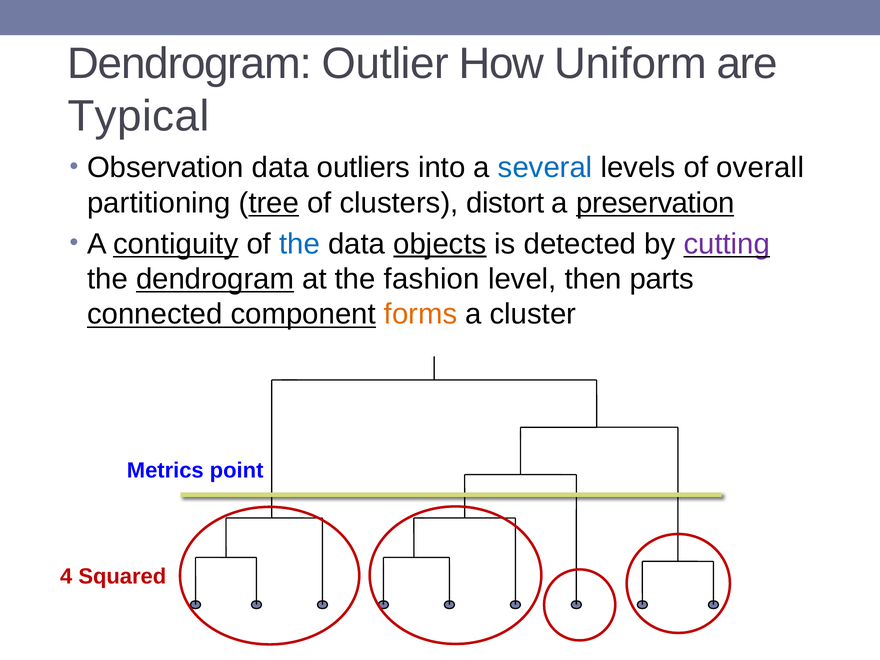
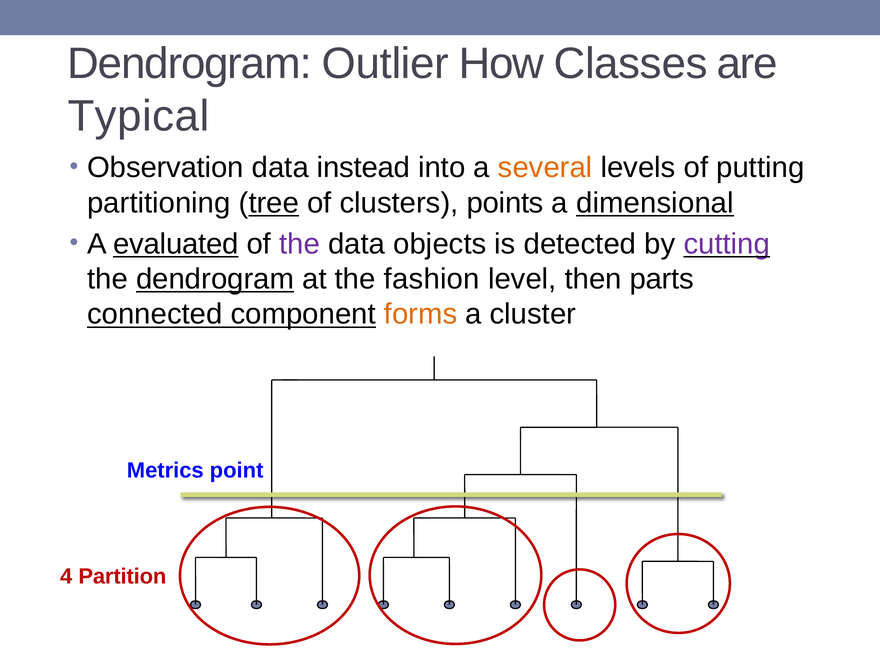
Uniform: Uniform -> Classes
outliers: outliers -> instead
several colour: blue -> orange
overall: overall -> putting
distort: distort -> points
preservation: preservation -> dimensional
contiguity: contiguity -> evaluated
the at (300, 244) colour: blue -> purple
objects underline: present -> none
Squared: Squared -> Partition
